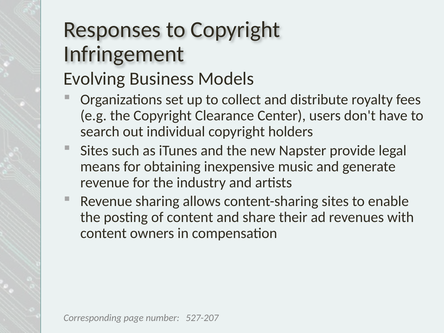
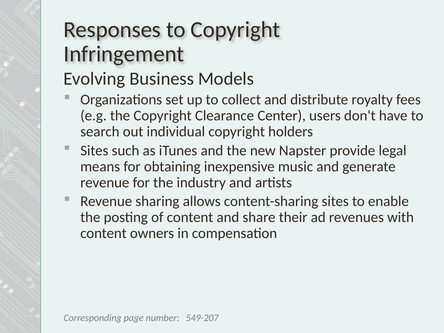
527-207: 527-207 -> 549-207
